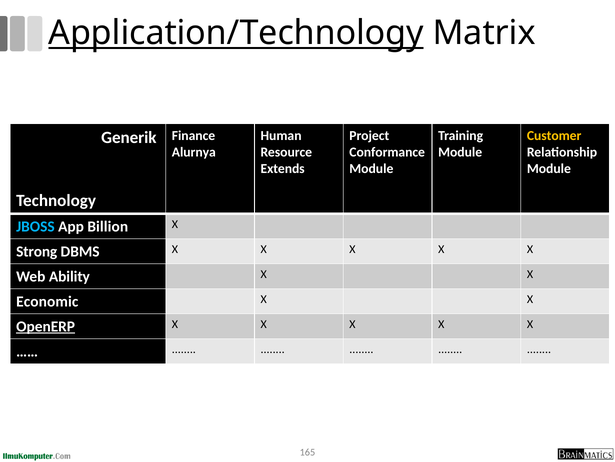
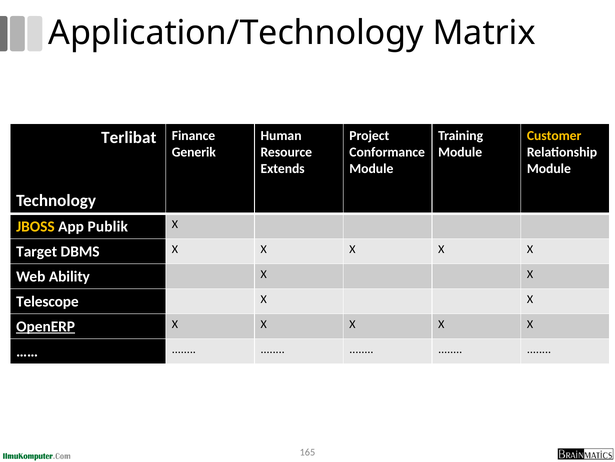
Application/Technology underline: present -> none
Generik: Generik -> Terlibat
Alurnya: Alurnya -> Generik
JBOSS colour: light blue -> yellow
Billion: Billion -> Publik
Strong: Strong -> Target
Economic: Economic -> Telescope
